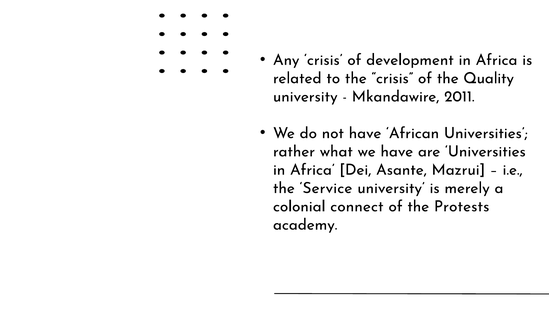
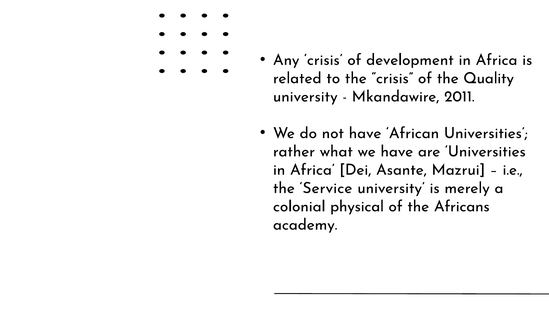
connect: connect -> physical
Protests: Protests -> Africans
